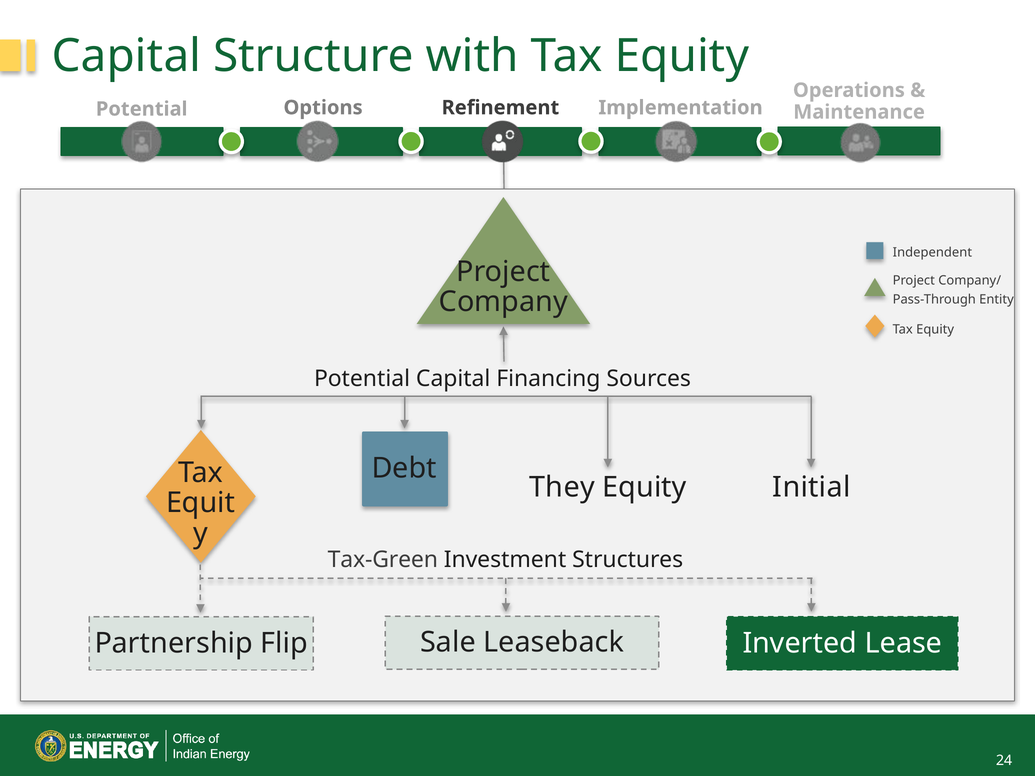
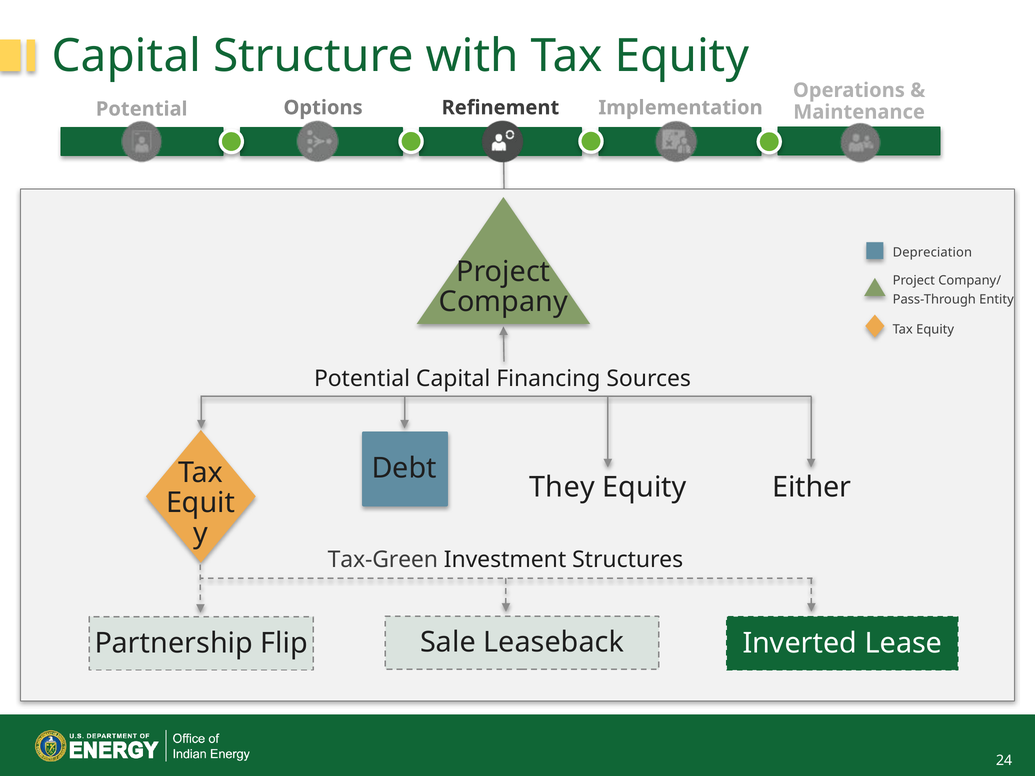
Independent: Independent -> Depreciation
Initial: Initial -> Either
